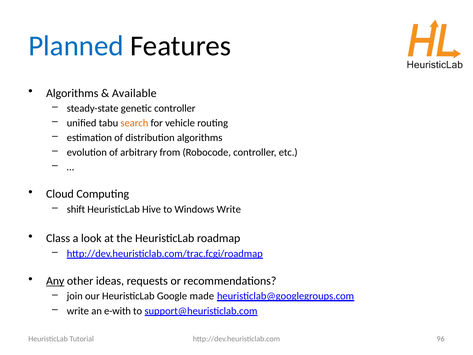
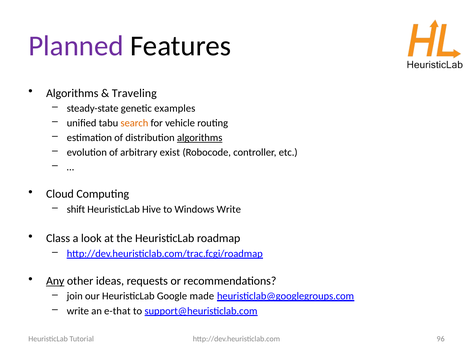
Planned colour: blue -> purple
Available: Available -> Traveling
genetic controller: controller -> examples
algorithms at (200, 138) underline: none -> present
from: from -> exist
e-with: e-with -> e-that
